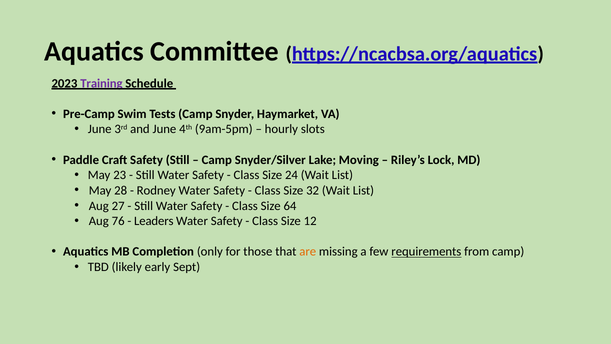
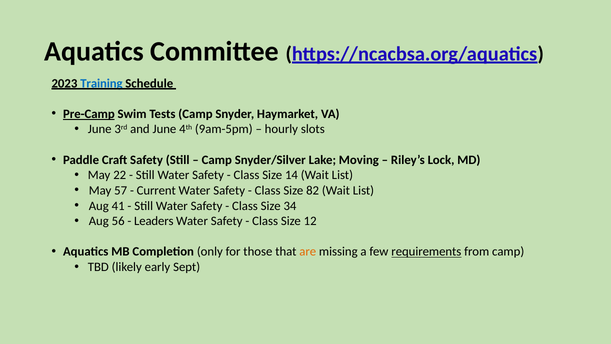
Training colour: purple -> blue
Pre-Camp underline: none -> present
23: 23 -> 22
24: 24 -> 14
28: 28 -> 57
Rodney: Rodney -> Current
32: 32 -> 82
27: 27 -> 41
64: 64 -> 34
76: 76 -> 56
